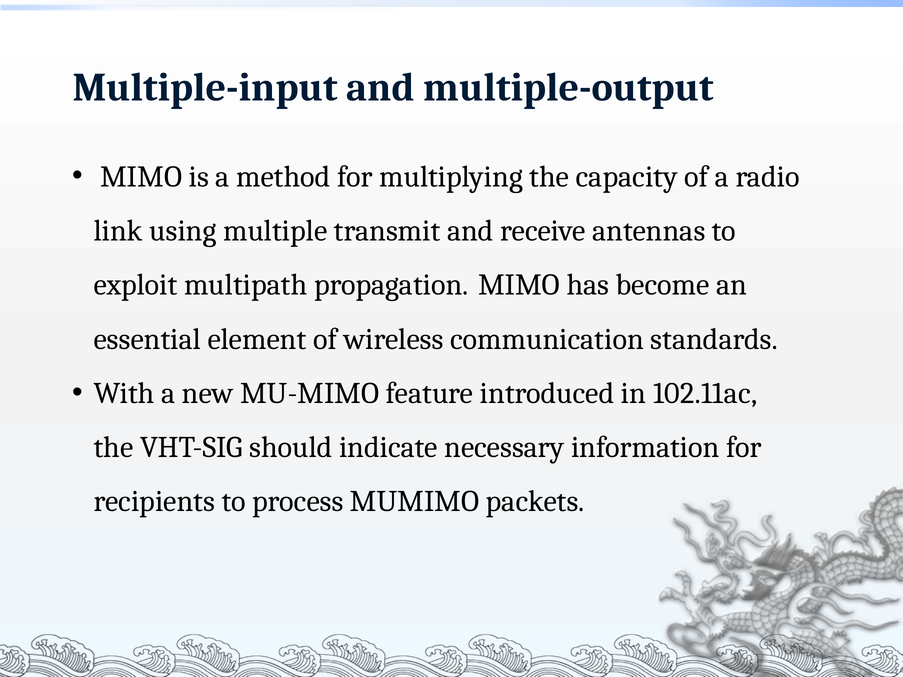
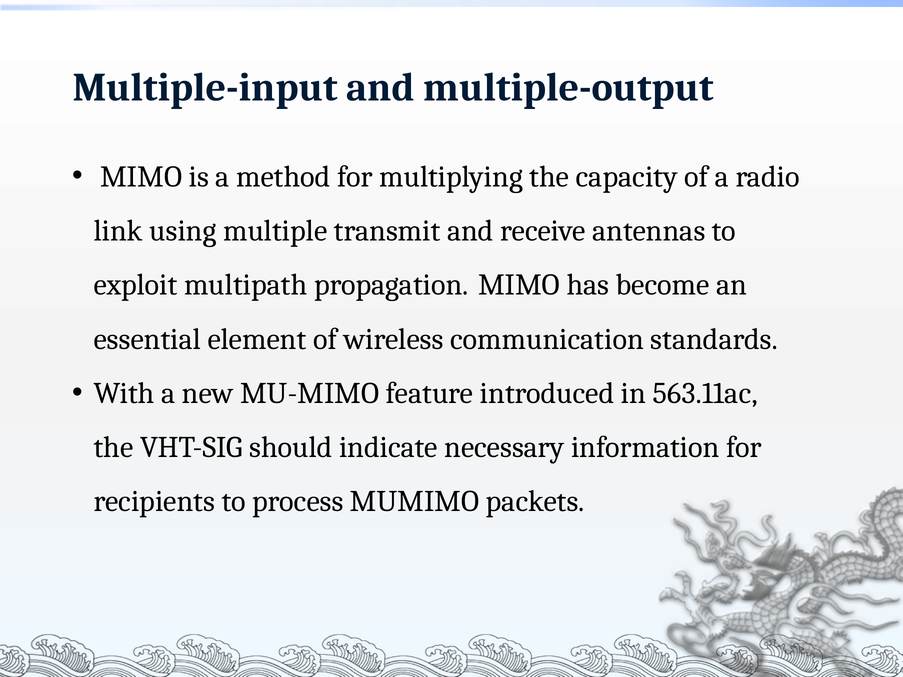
102.11ac: 102.11ac -> 563.11ac
